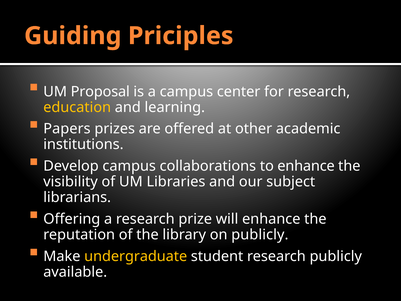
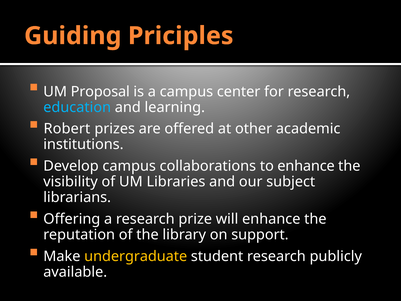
education colour: yellow -> light blue
Papers: Papers -> Robert
on publicly: publicly -> support
